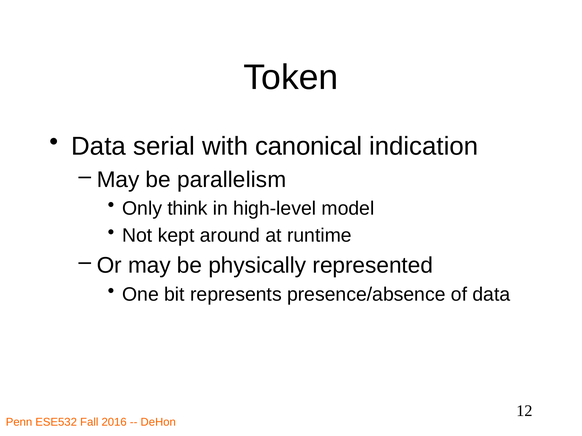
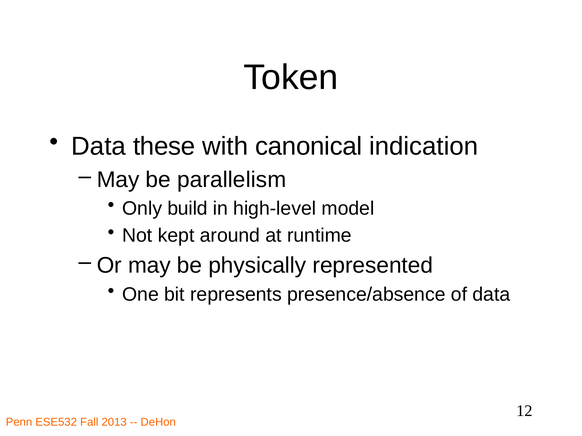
serial: serial -> these
think: think -> build
2016: 2016 -> 2013
